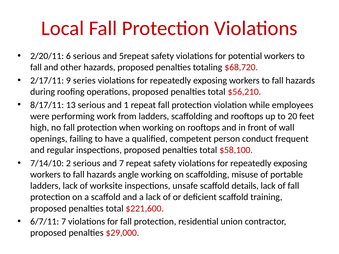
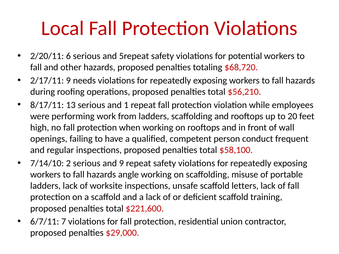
series: series -> needs
and 7: 7 -> 9
details: details -> letters
